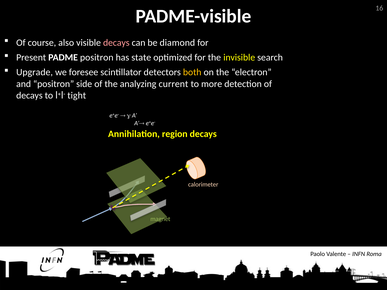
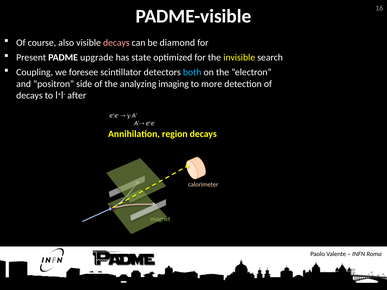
PADME positron: positron -> upgrade
Upgrade: Upgrade -> Coupling
both colour: yellow -> light blue
current: current -> imaging
tight: tight -> after
